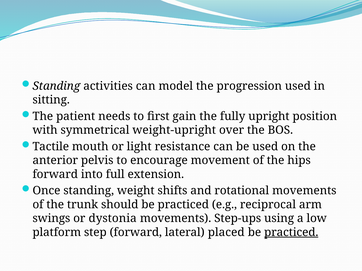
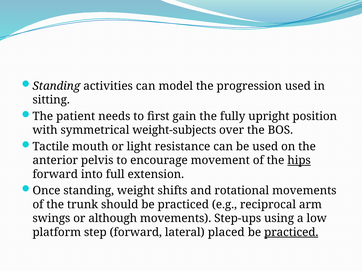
weight-upright: weight-upright -> weight-subjects
hips underline: none -> present
dystonia: dystonia -> although
